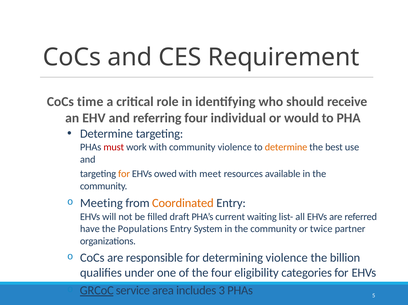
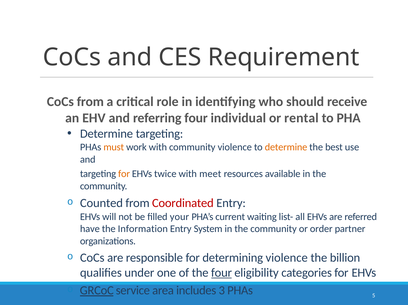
CoCs time: time -> from
would: would -> rental
must colour: red -> orange
owed: owed -> twice
Meeting: Meeting -> Counted
Coordinated colour: orange -> red
draft: draft -> your
Populations: Populations -> Information
twice: twice -> order
four at (222, 273) underline: none -> present
